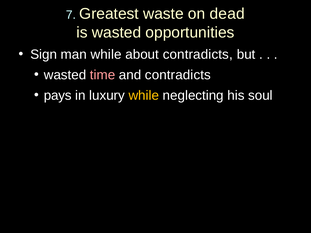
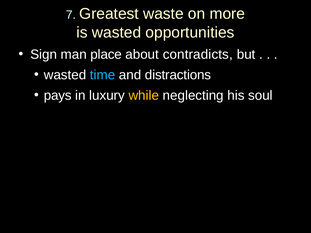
dead: dead -> more
man while: while -> place
time colour: pink -> light blue
and contradicts: contradicts -> distractions
